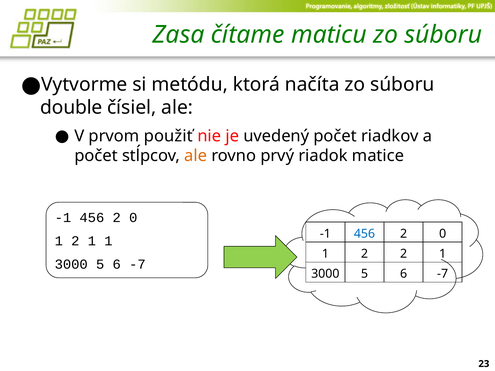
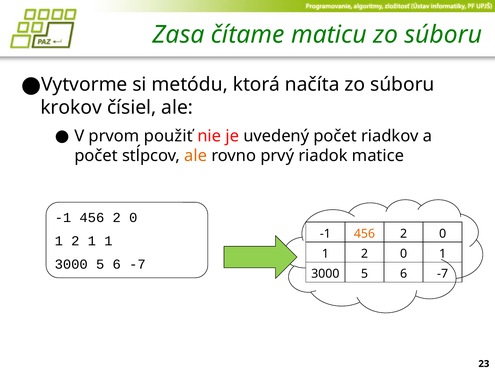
double: double -> krokov
456 at (364, 234) colour: blue -> orange
1 2 2: 2 -> 0
